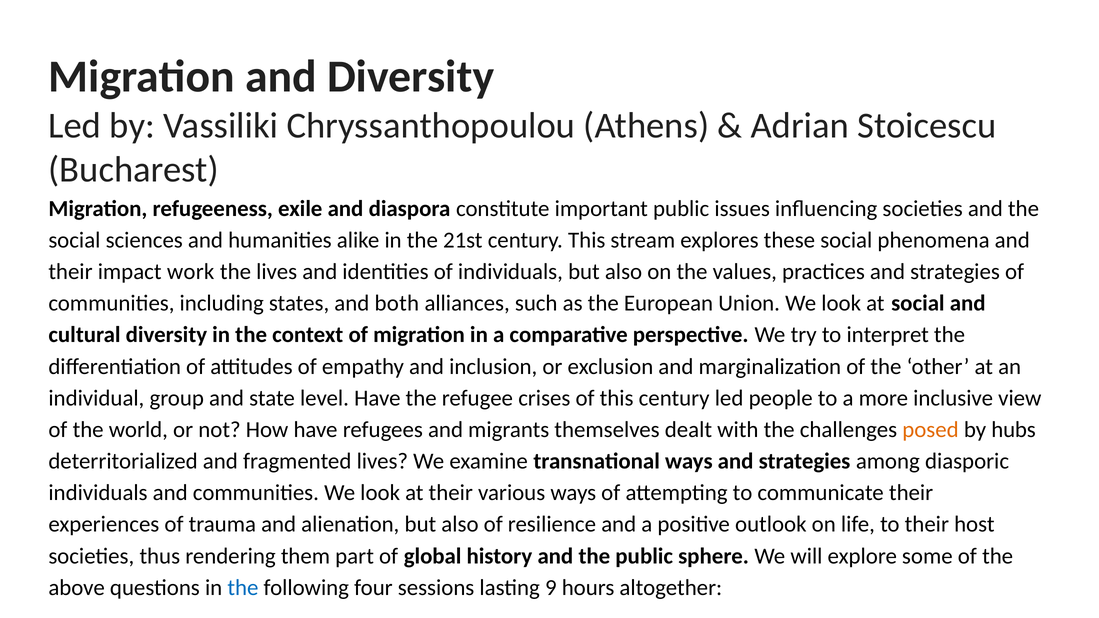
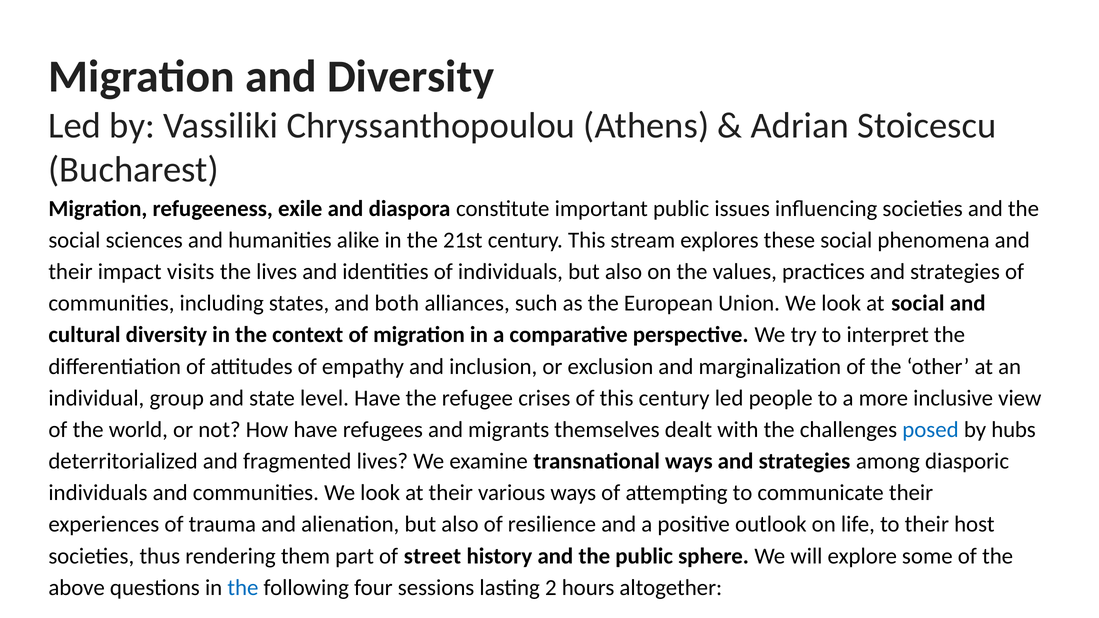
work: work -> visits
posed colour: orange -> blue
global: global -> street
9: 9 -> 2
